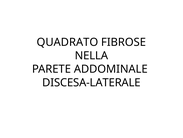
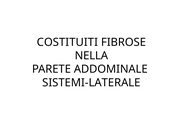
QUADRATO: QUADRATO -> COSTITUITI
DISCESA-LATERALE: DISCESA-LATERALE -> SISTEMI-LATERALE
